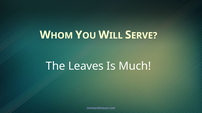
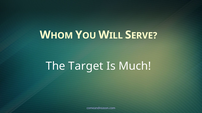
Leaves: Leaves -> Target
